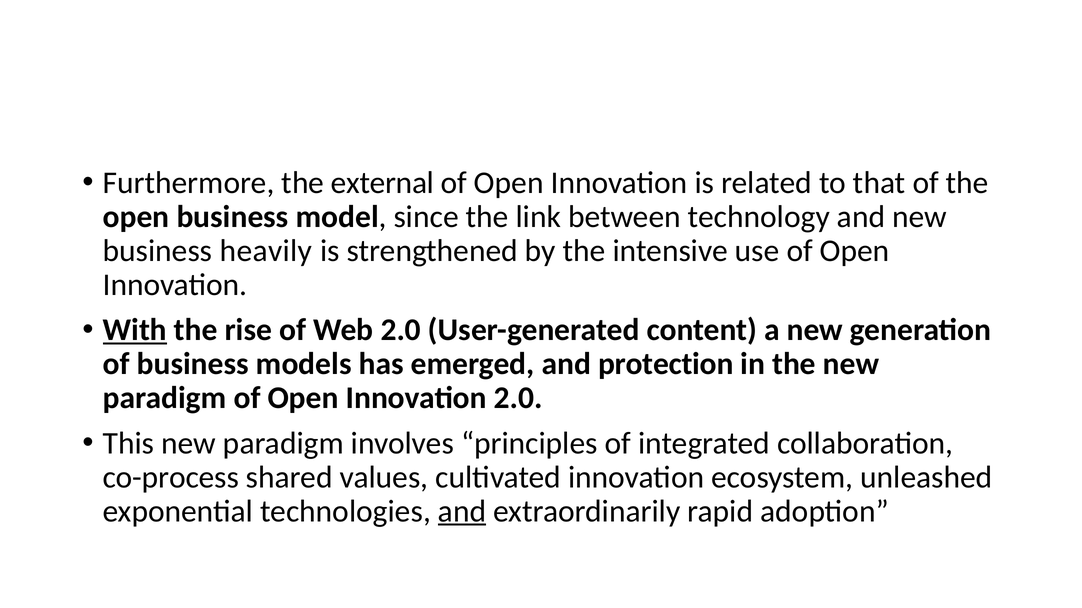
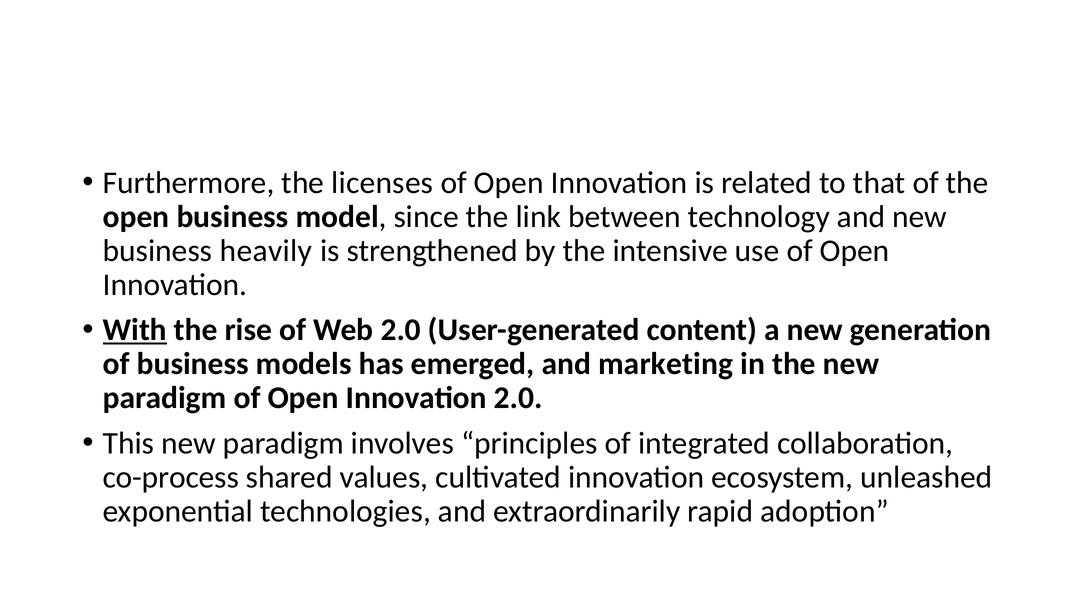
external: external -> licenses
protection: protection -> marketing
and at (462, 512) underline: present -> none
